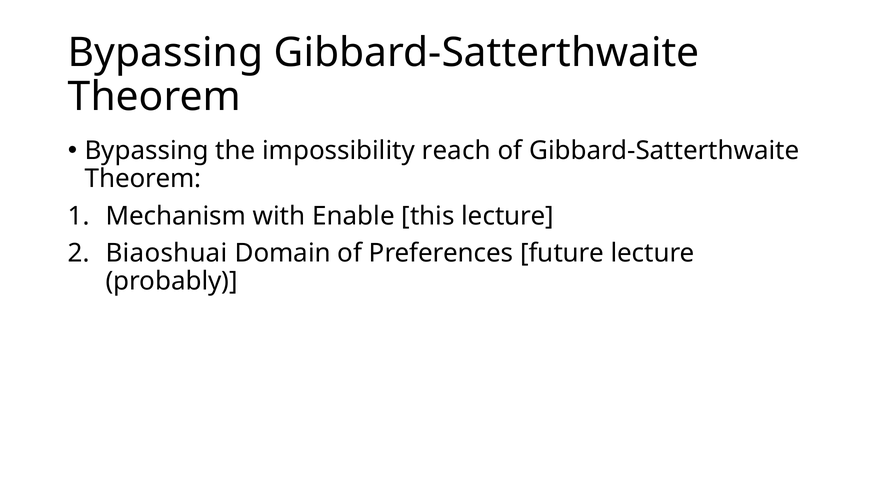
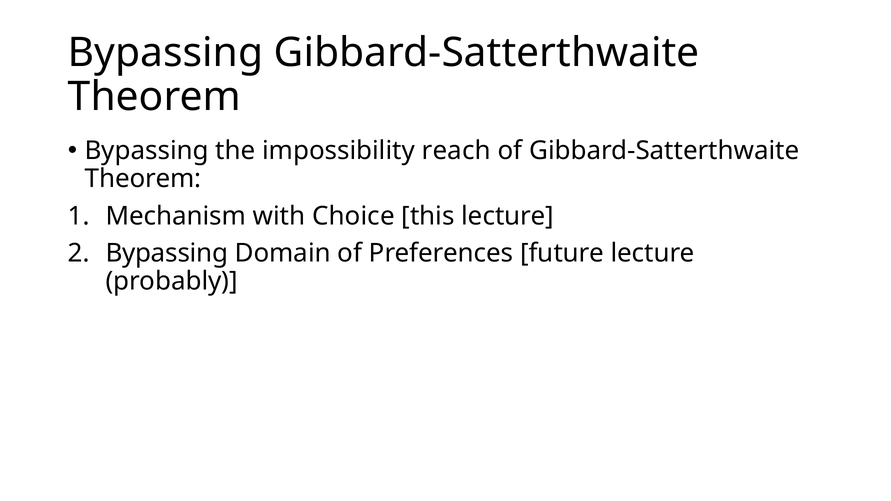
Enable: Enable -> Choice
Biaoshuai at (167, 253): Biaoshuai -> Bypassing
